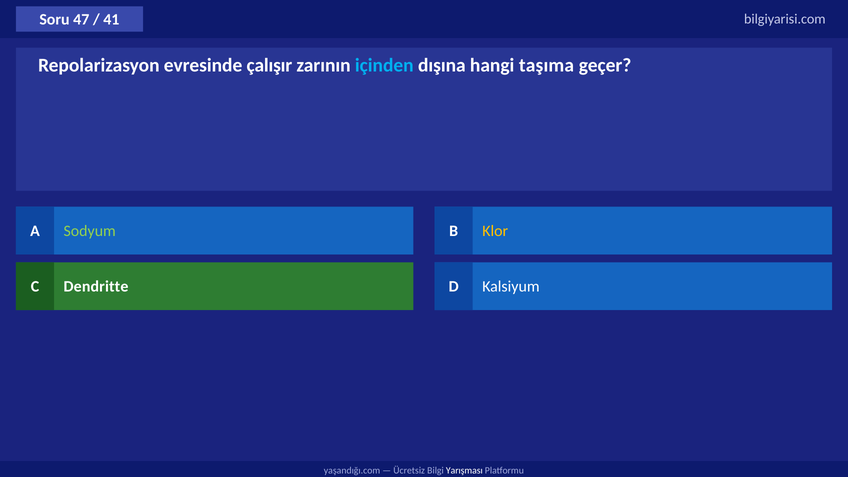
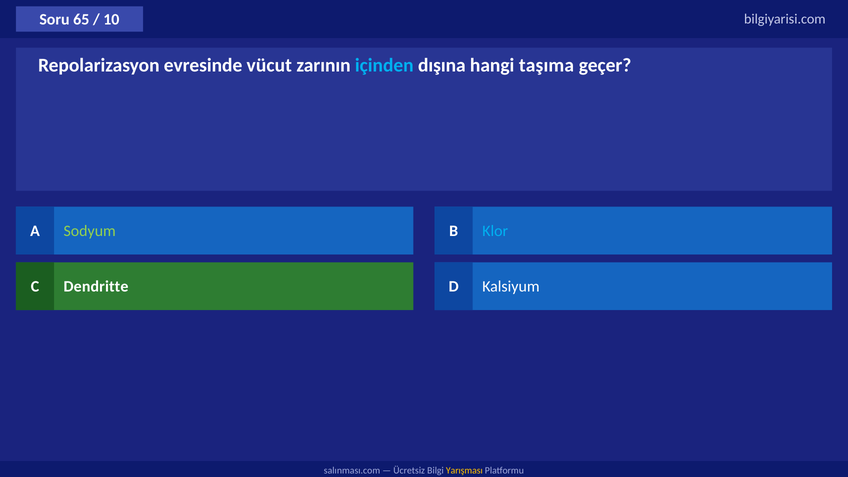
47: 47 -> 65
41: 41 -> 10
çalışır: çalışır -> vücut
Klor colour: yellow -> light blue
yaşandığı.com: yaşandığı.com -> salınması.com
Yarışması colour: white -> yellow
